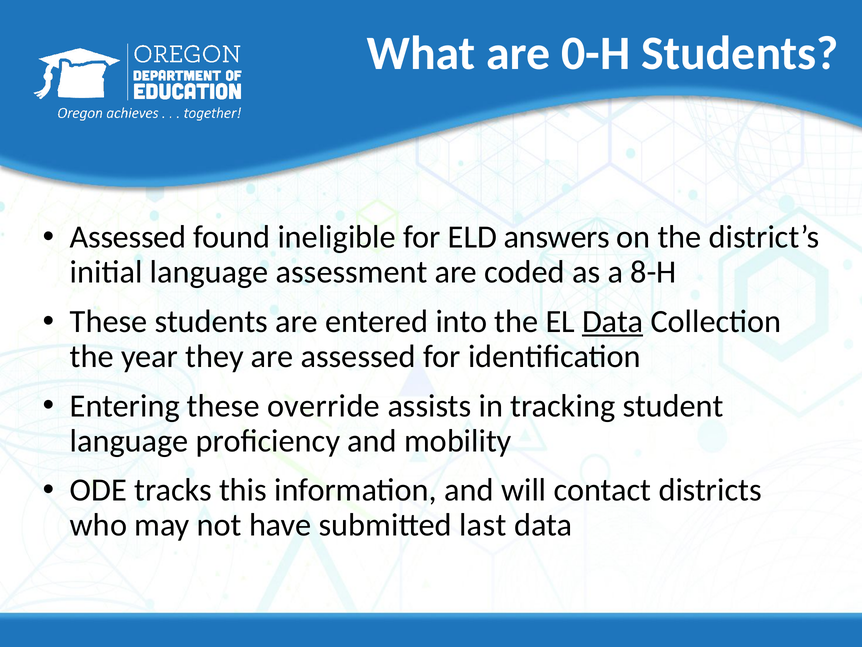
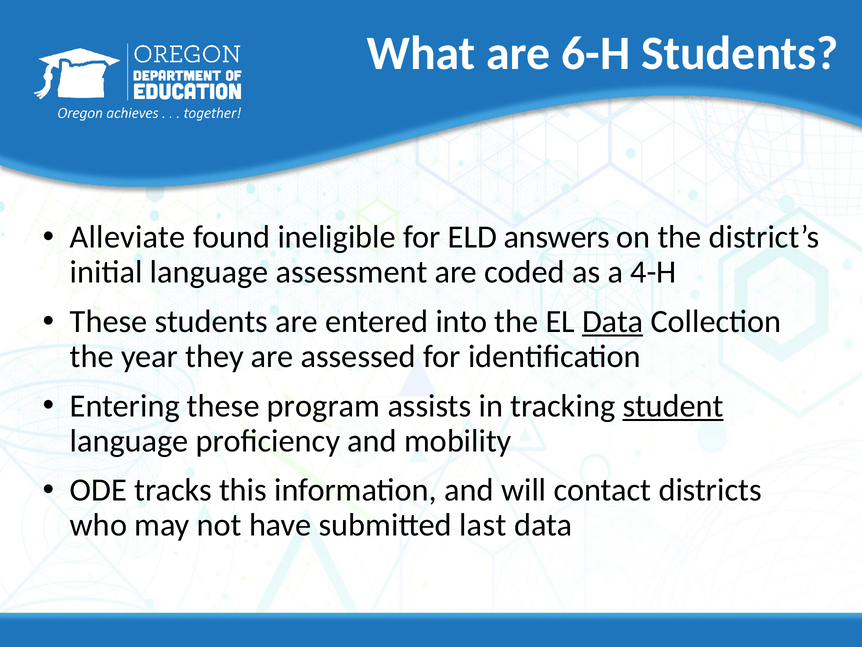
0-H: 0-H -> 6-H
Assessed at (128, 237): Assessed -> Alleviate
8-H: 8-H -> 4-H
override: override -> program
student underline: none -> present
